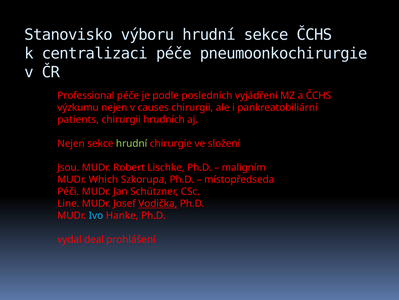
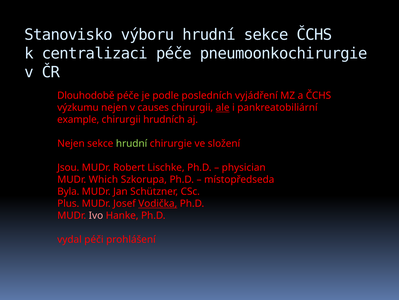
Professional: Professional -> Dlouhodobě
ale underline: none -> present
patients: patients -> example
maligním: maligním -> physician
Péči: Péči -> Byla
Line: Line -> Plus
Ivo colour: light blue -> pink
deal: deal -> péči
